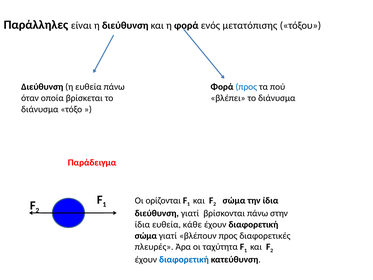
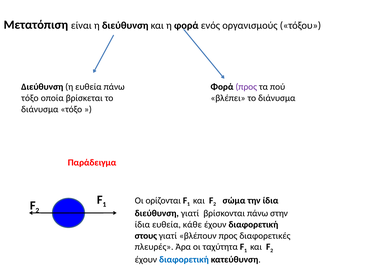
Παράλληλες: Παράλληλες -> Μετατόπιση
μετατόπισης: μετατόπισης -> οργανισμούς
προς at (246, 87) colour: blue -> purple
όταν at (30, 98): όταν -> τόξο
σώμα at (146, 235): σώμα -> στους
